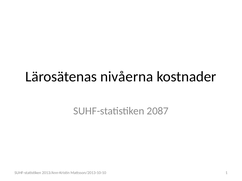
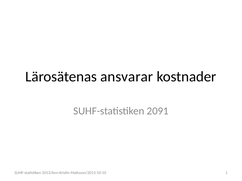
nivåerna: nivåerna -> ansvarar
2087: 2087 -> 2091
